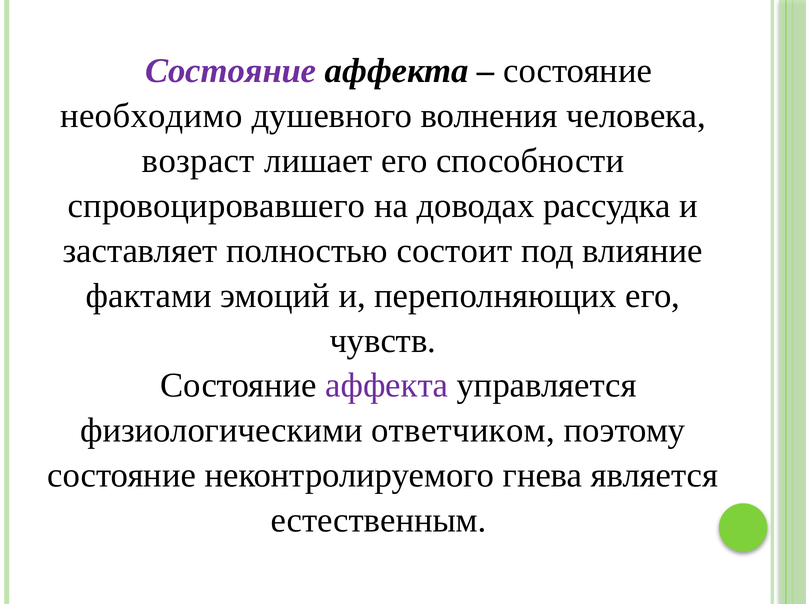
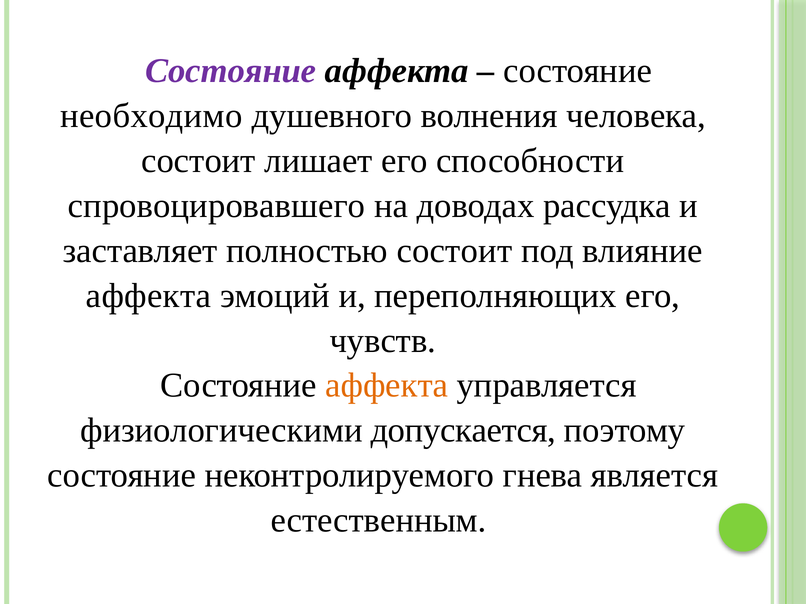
возраст at (198, 161): возраст -> состоит
фактами at (149, 296): фактами -> аффекта
аффекта at (387, 386) colour: purple -> orange
ответчиком: ответчиком -> допускается
